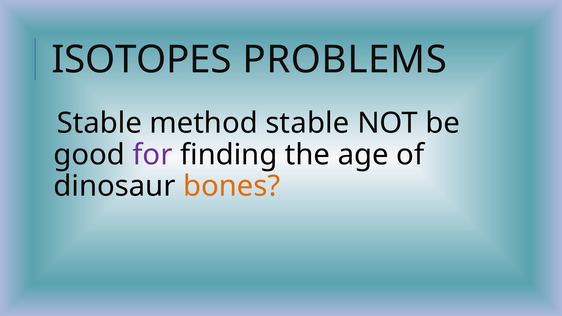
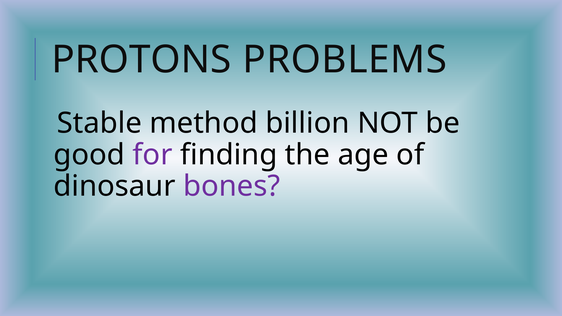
ISOTOPES: ISOTOPES -> PROTONS
method stable: stable -> billion
bones colour: orange -> purple
